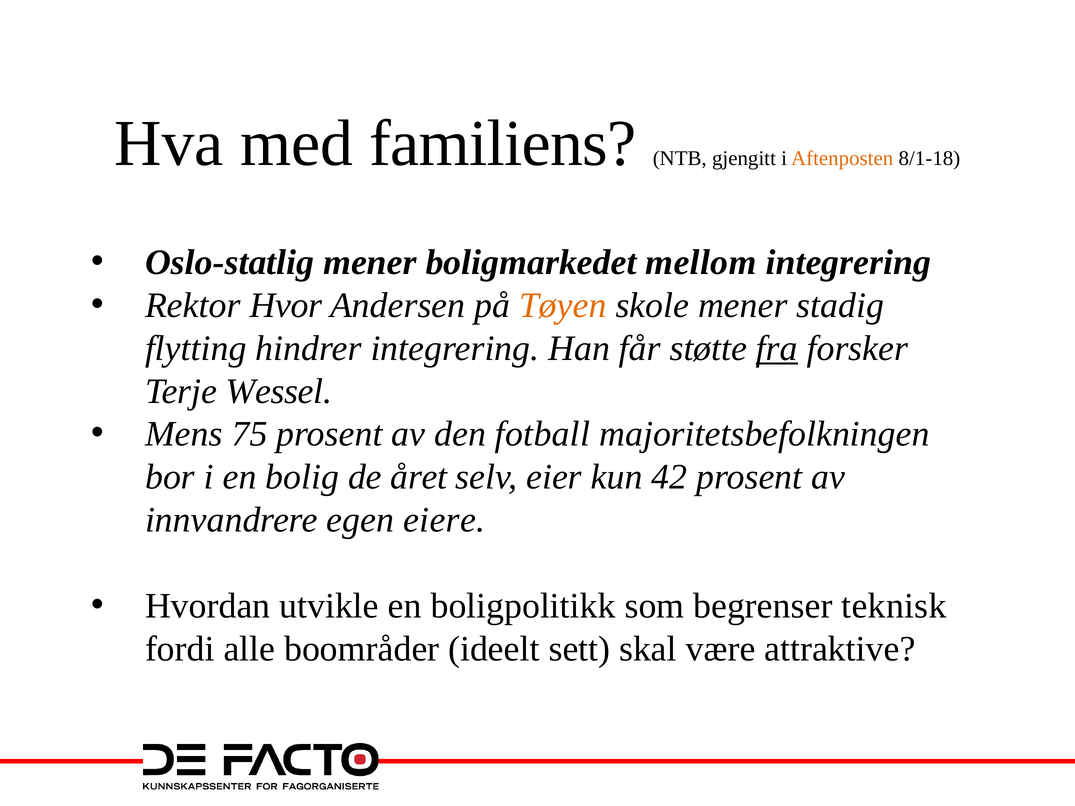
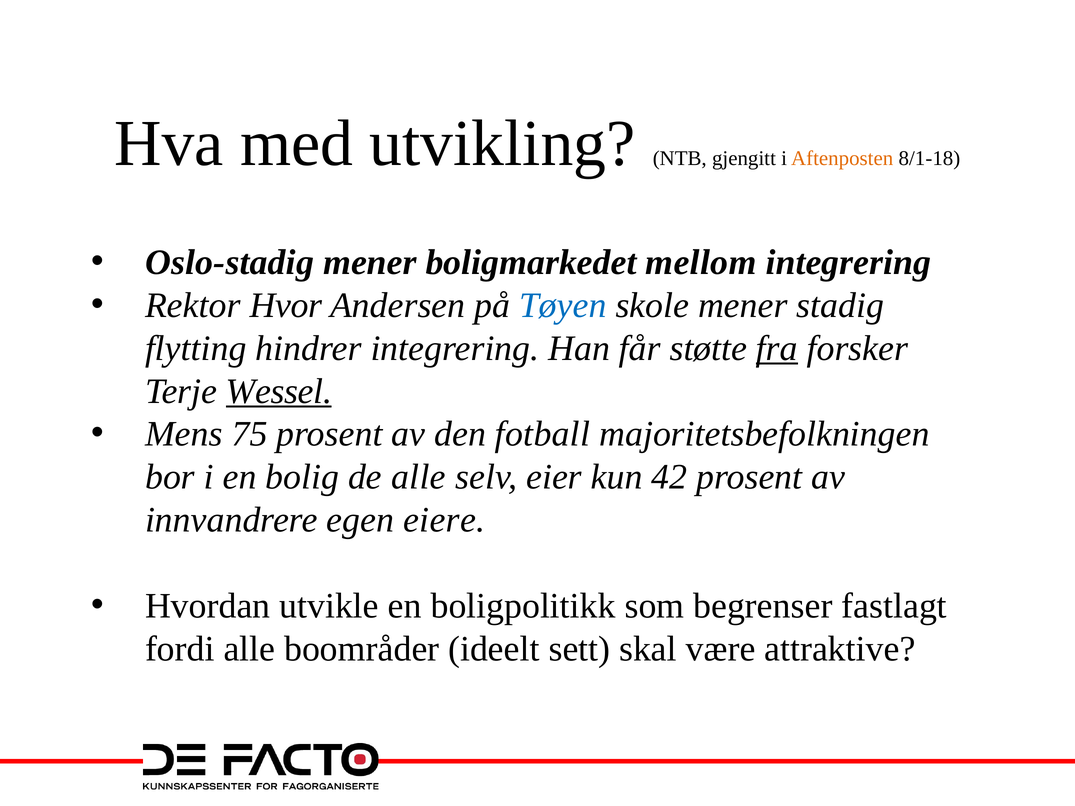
familiens: familiens -> utvikling
Oslo-statlig: Oslo-statlig -> Oslo-stadig
Tøyen colour: orange -> blue
Wessel underline: none -> present
de året: året -> alle
teknisk: teknisk -> fastlagt
